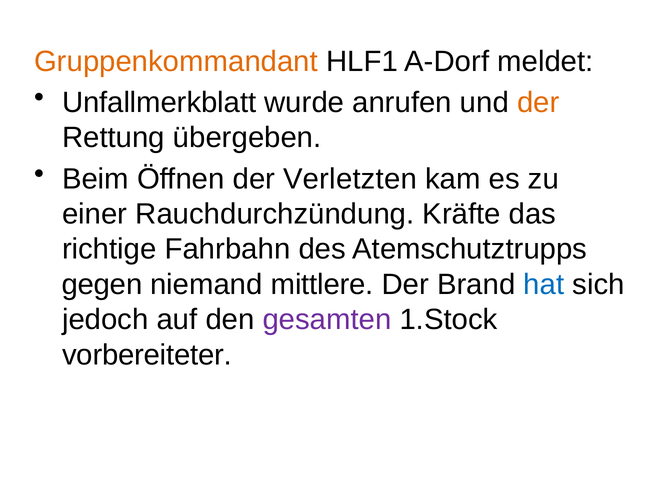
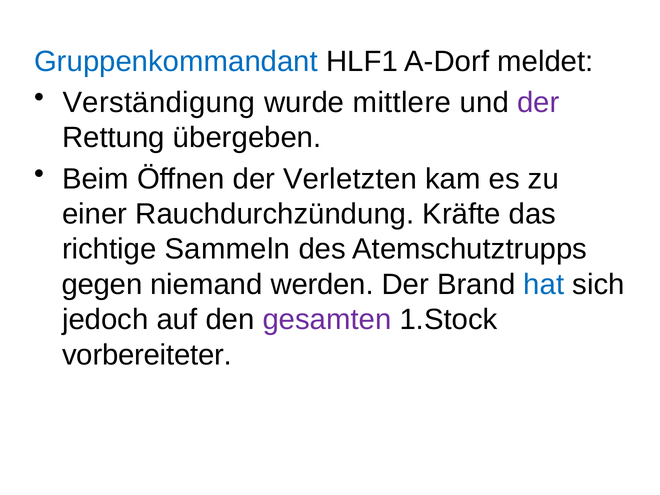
Gruppenkommandant colour: orange -> blue
Unfallmerkblatt: Unfallmerkblatt -> Verständigung
anrufen: anrufen -> mittlere
der at (538, 103) colour: orange -> purple
Fahrbahn: Fahrbahn -> Sammeln
mittlere: mittlere -> werden
